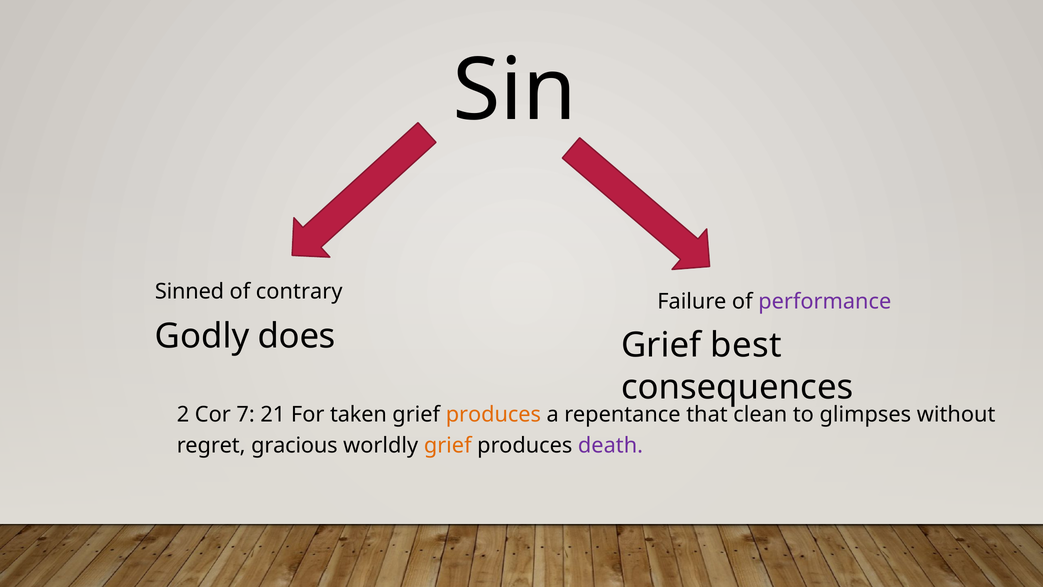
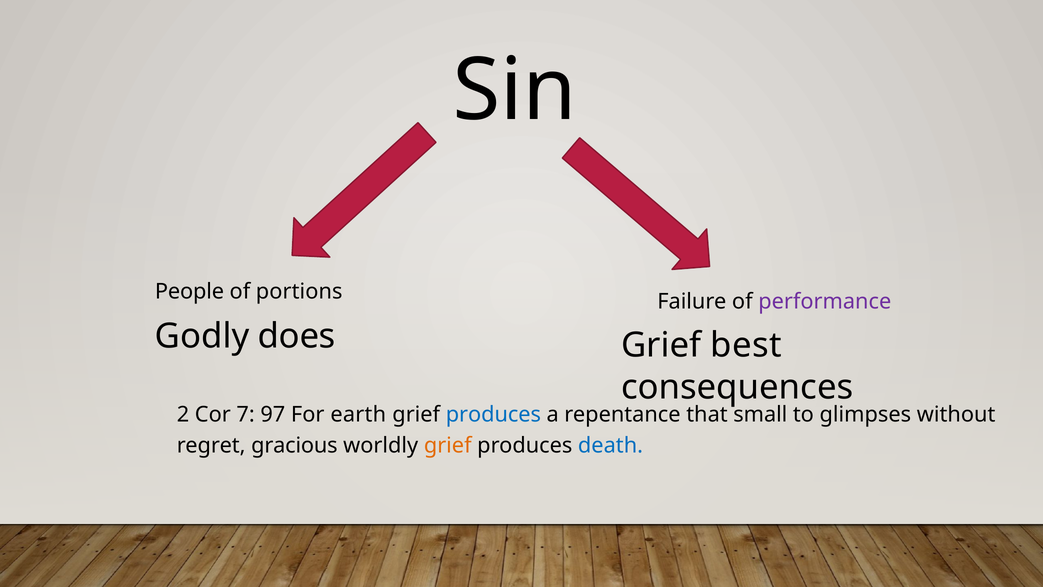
Sinned: Sinned -> People
contrary: contrary -> portions
21: 21 -> 97
taken: taken -> earth
produces at (493, 414) colour: orange -> blue
clean: clean -> small
death colour: purple -> blue
